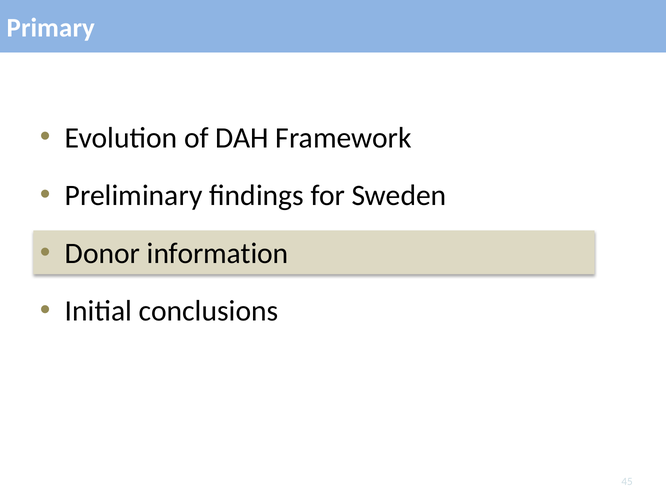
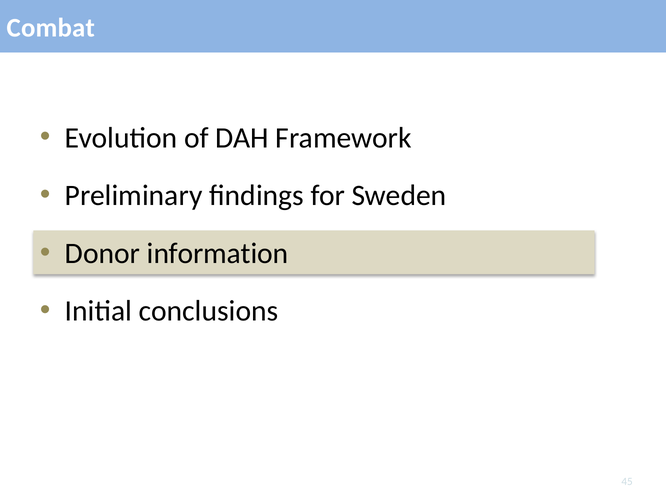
Primary: Primary -> Combat
